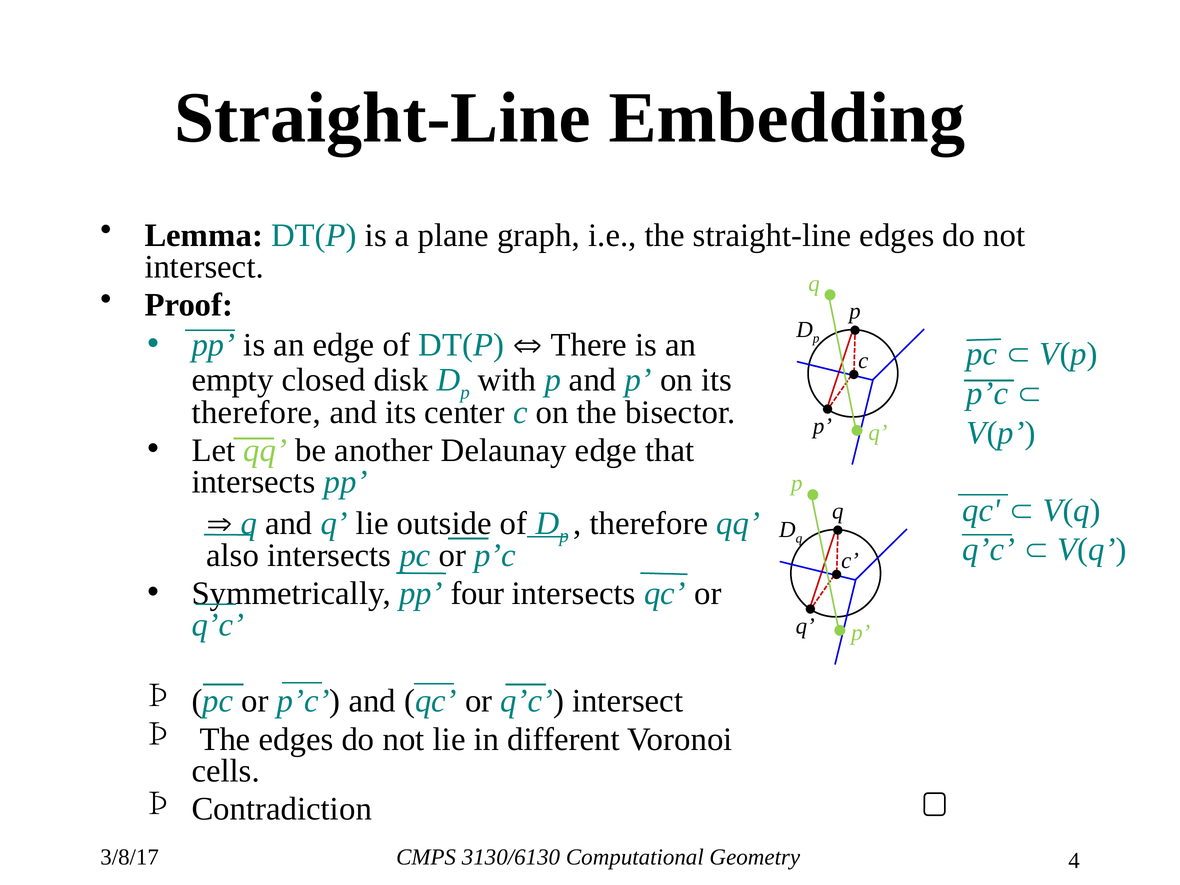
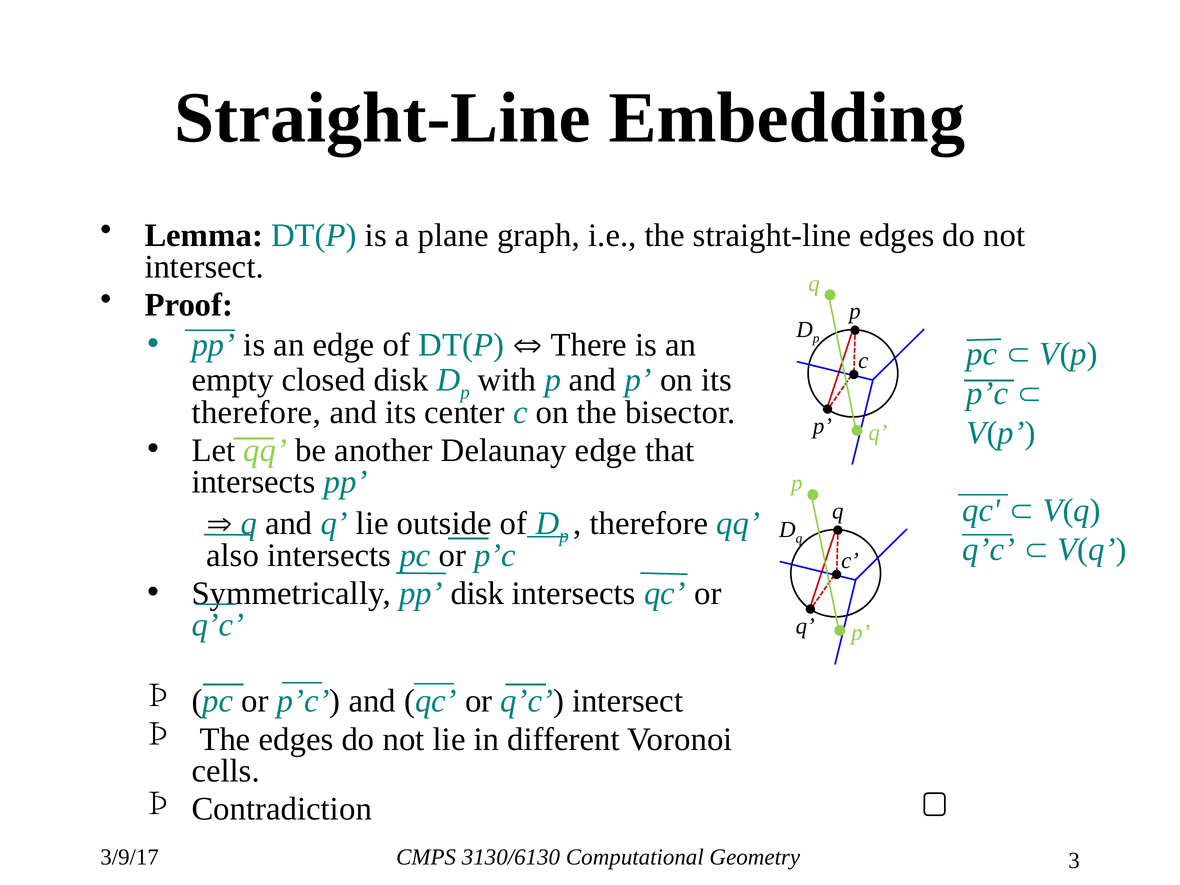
pp four: four -> disk
3/8/17: 3/8/17 -> 3/9/17
4: 4 -> 3
